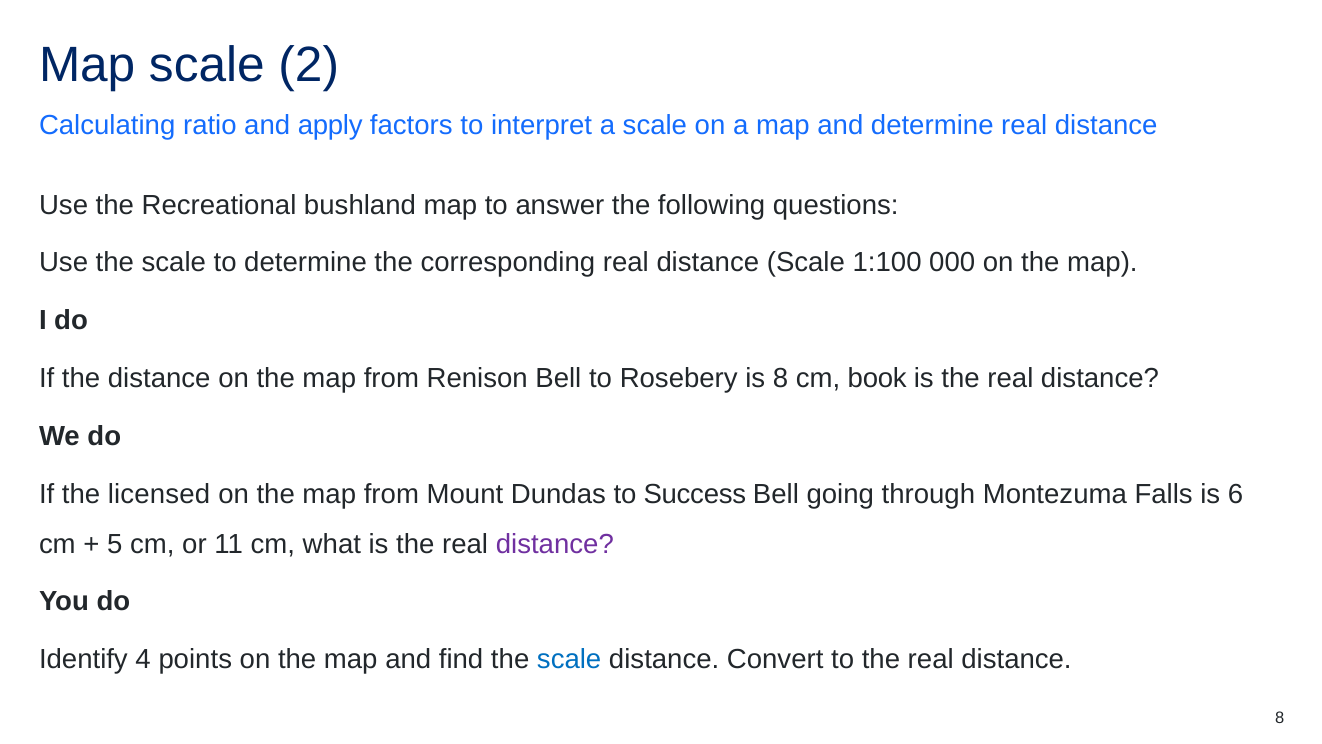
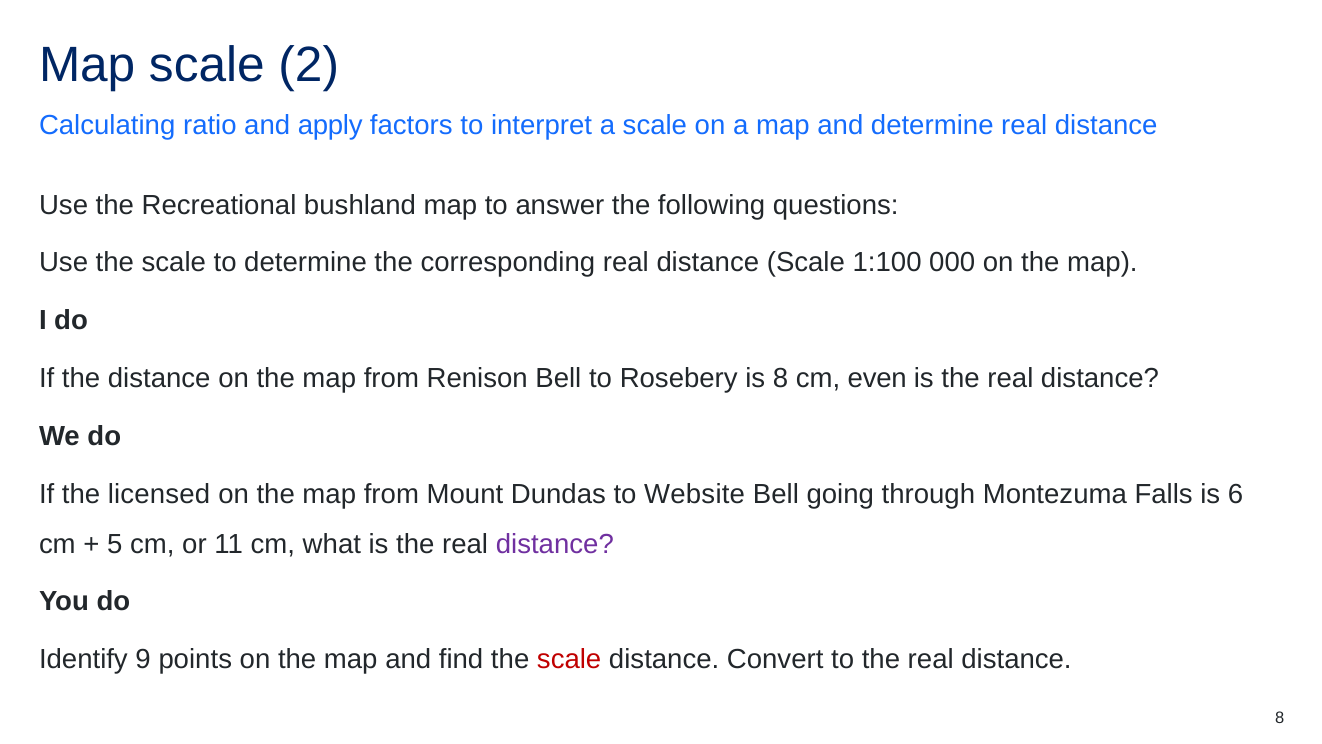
book: book -> even
Success: Success -> Website
4: 4 -> 9
scale at (569, 659) colour: blue -> red
